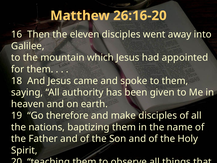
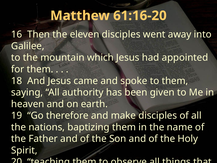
26:16-20: 26:16-20 -> 61:16-20
